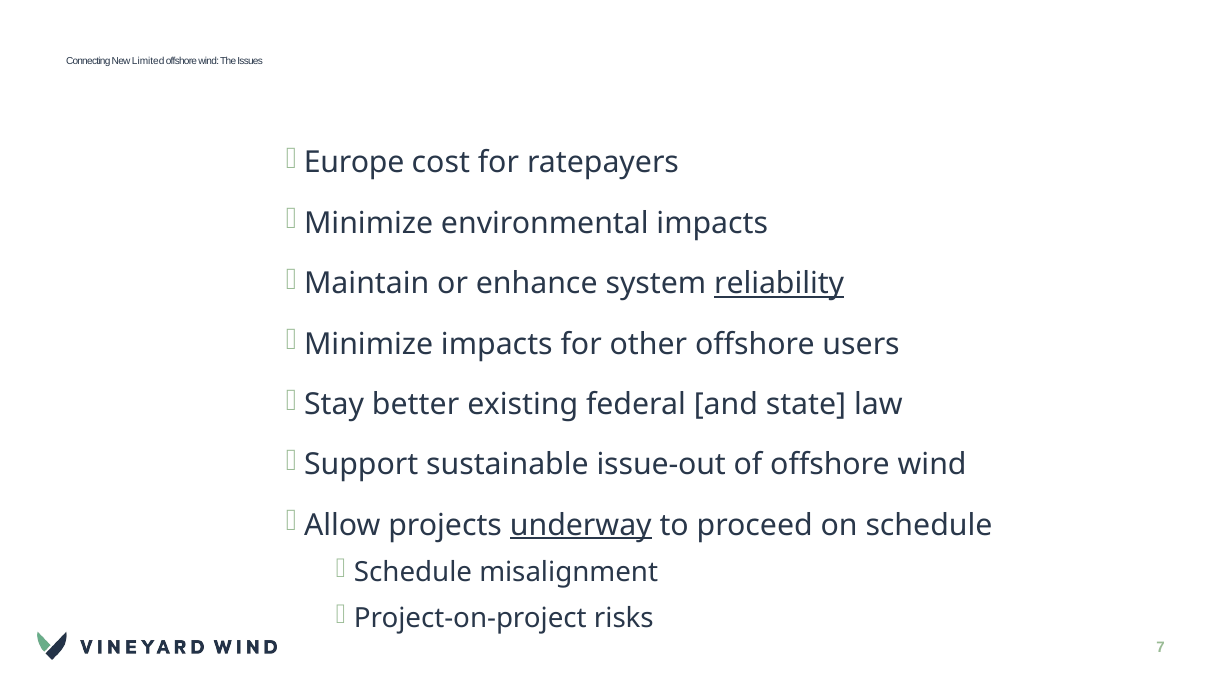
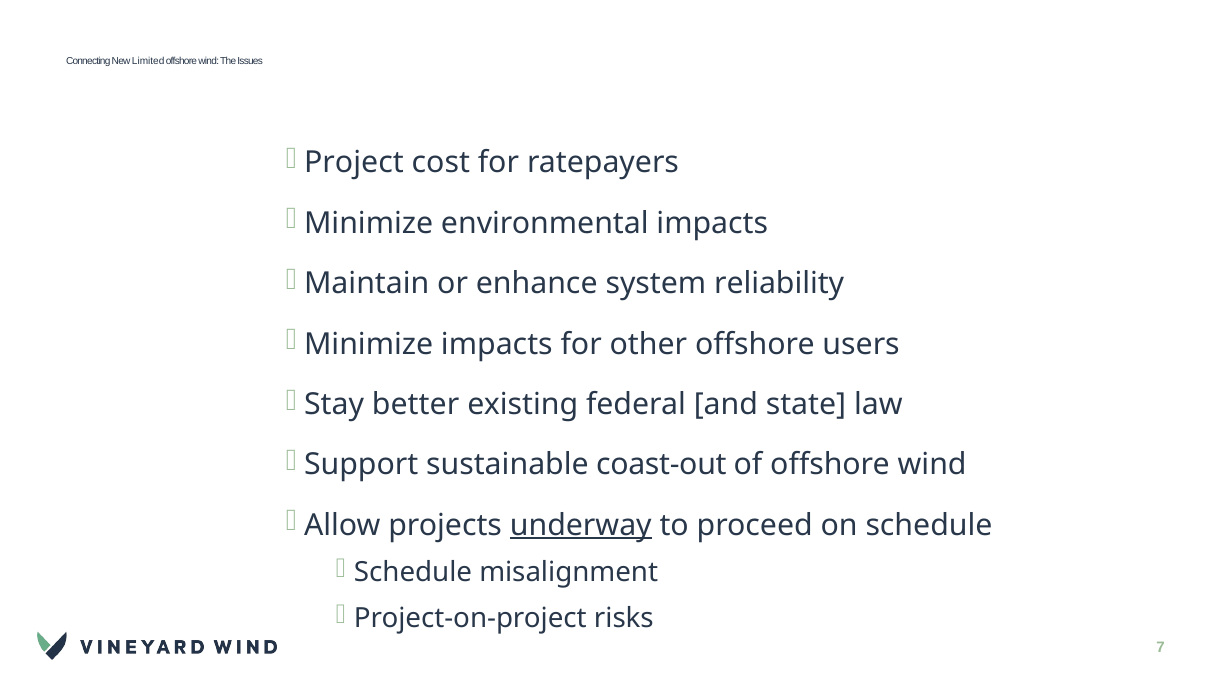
Europe: Europe -> Project
reliability underline: present -> none
issue-out: issue-out -> coast-out
